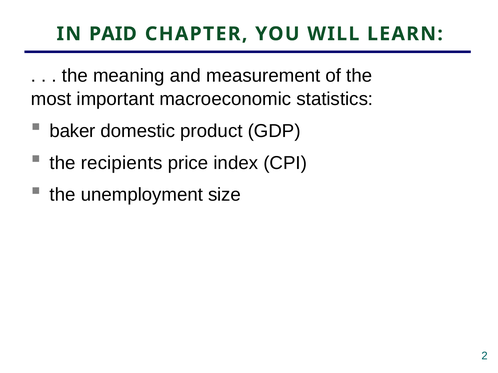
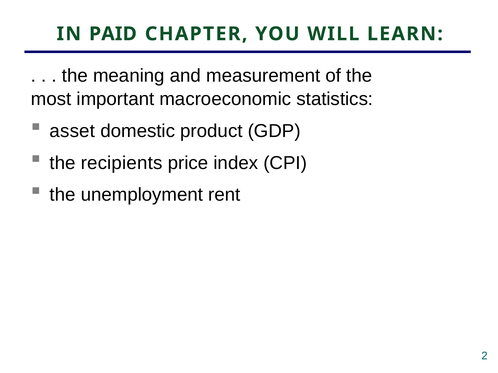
baker: baker -> asset
size: size -> rent
